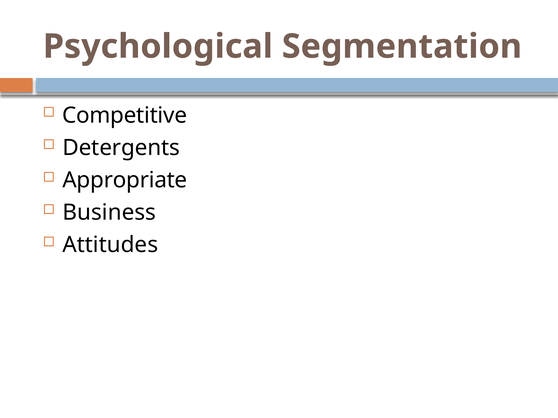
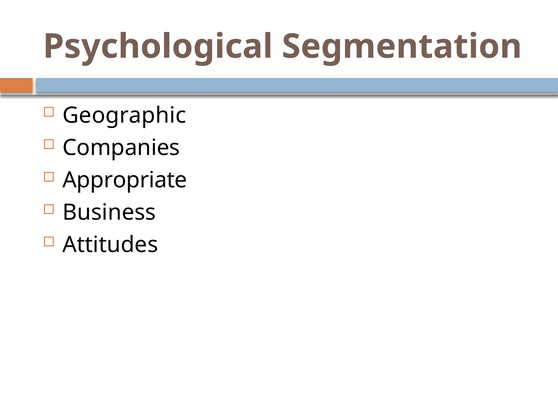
Competitive: Competitive -> Geographic
Detergents: Detergents -> Companies
